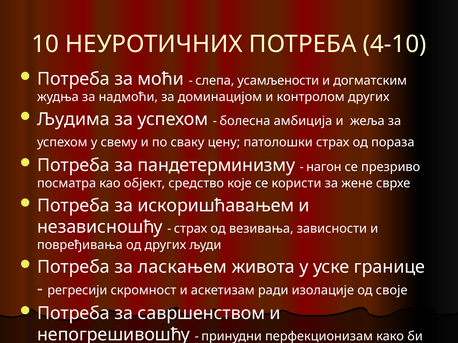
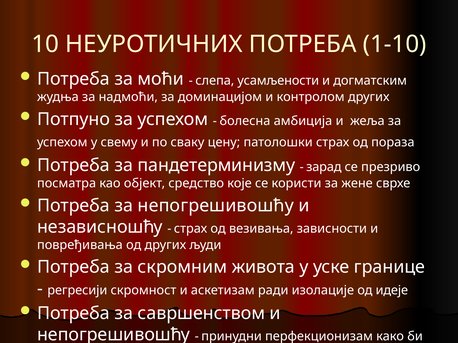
4-10: 4-10 -> 1-10
Људима: Људима -> Потпуно
нагон: нагон -> зарад
за искоришћавањем: искоришћавањем -> непогрешивошћу
ласкањем: ласкањем -> скромним
своје: своје -> идеје
